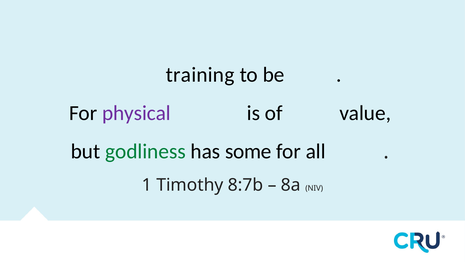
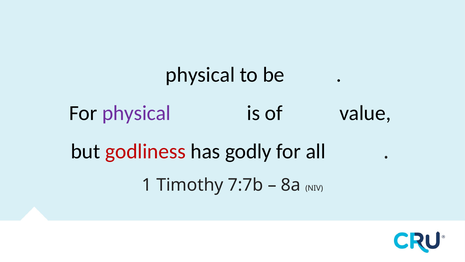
Train training: training -> physical
godliness colour: green -> red
has some: some -> godly
8:7b: 8:7b -> 7:7b
